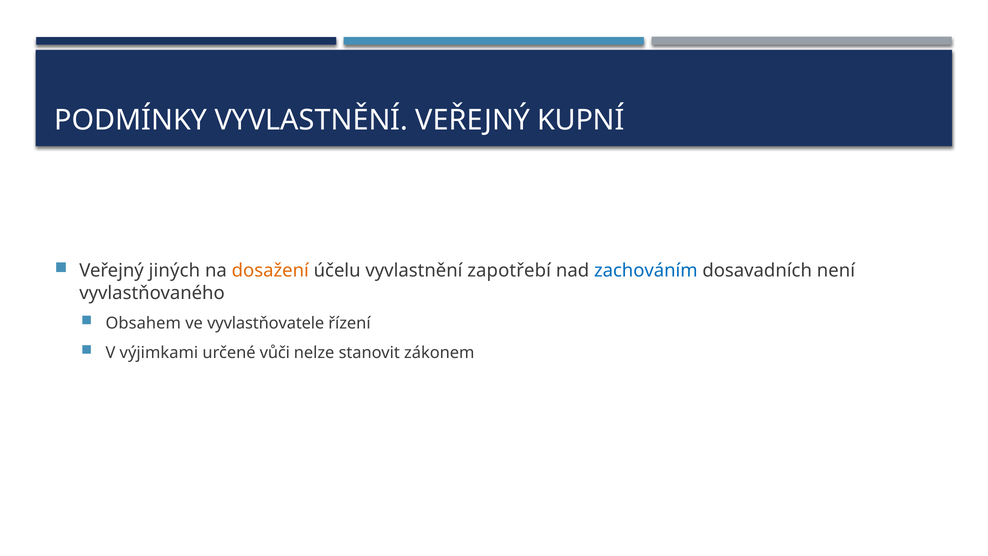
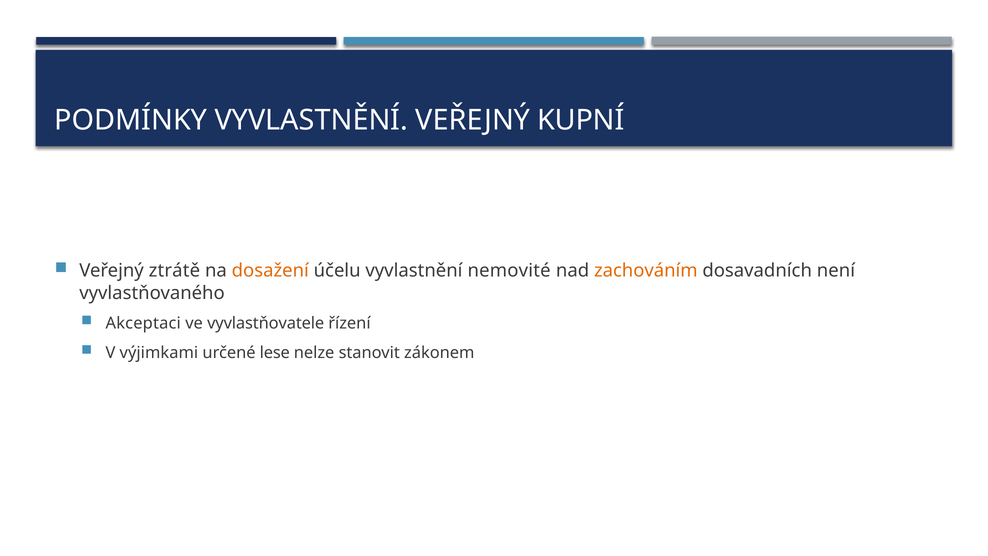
jiných: jiných -> ztrátě
zapotřebí: zapotřebí -> nemovité
zachováním colour: blue -> orange
Obsahem: Obsahem -> Akceptaci
vůči: vůči -> lese
